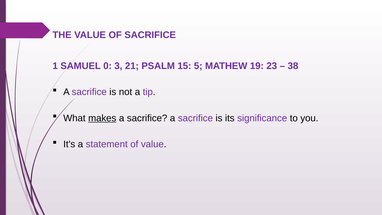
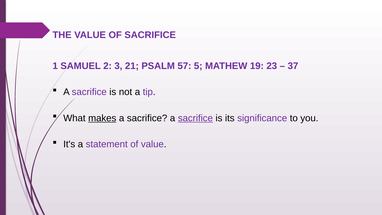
0: 0 -> 2
15: 15 -> 57
38: 38 -> 37
sacrifice at (195, 118) underline: none -> present
